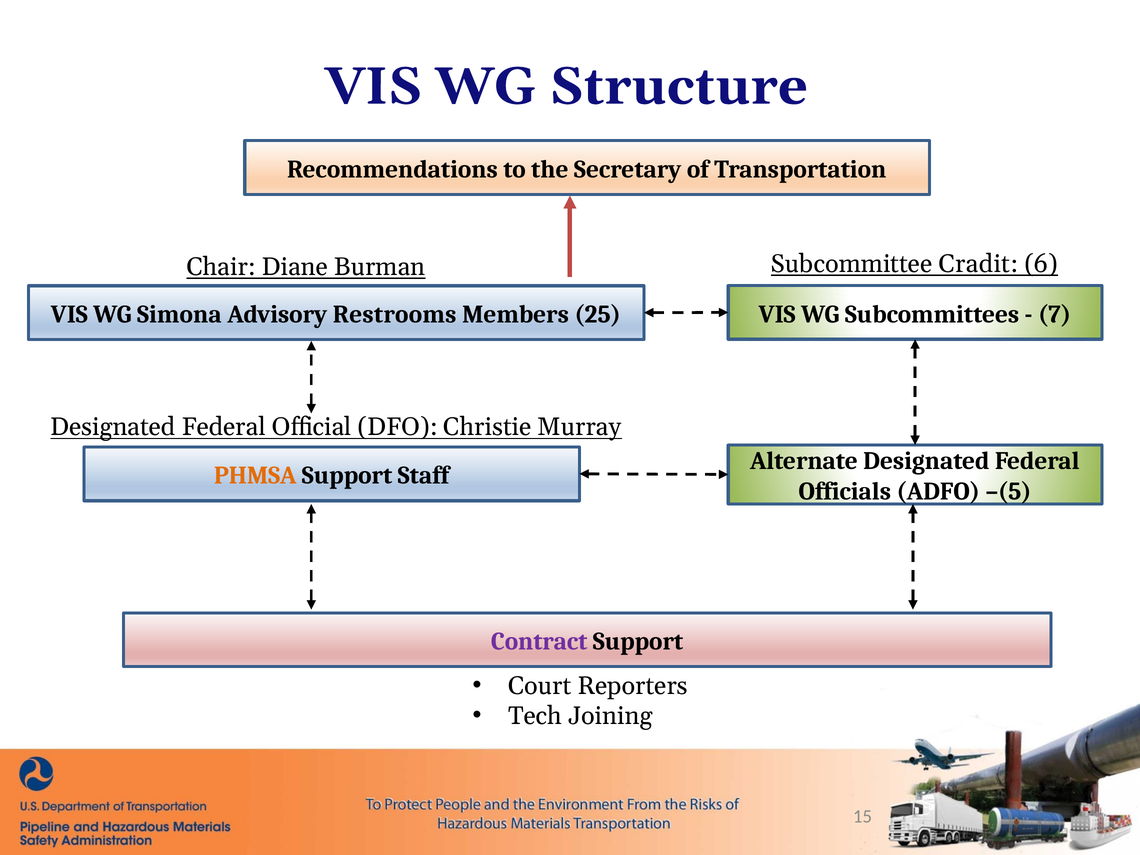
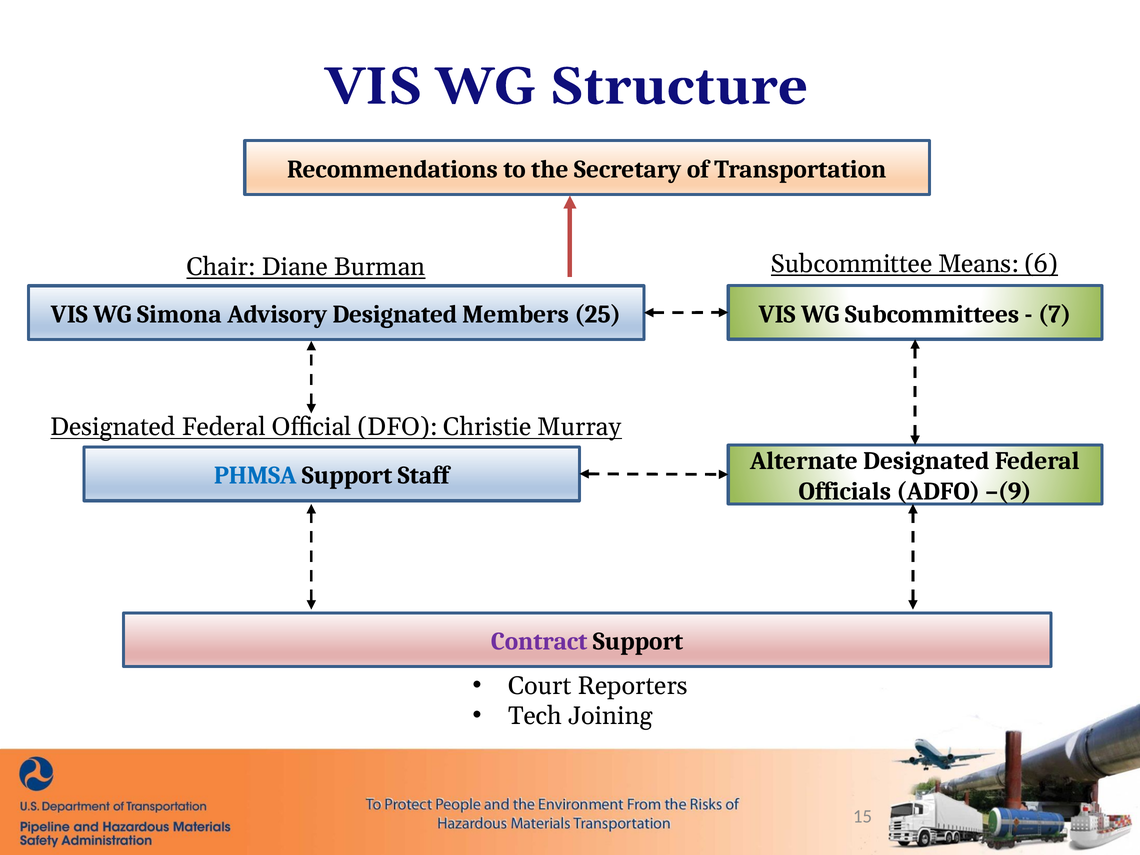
Cradit: Cradit -> Means
Advisory Restrooms: Restrooms -> Designated
PHMSA colour: orange -> blue
–(5: –(5 -> –(9
